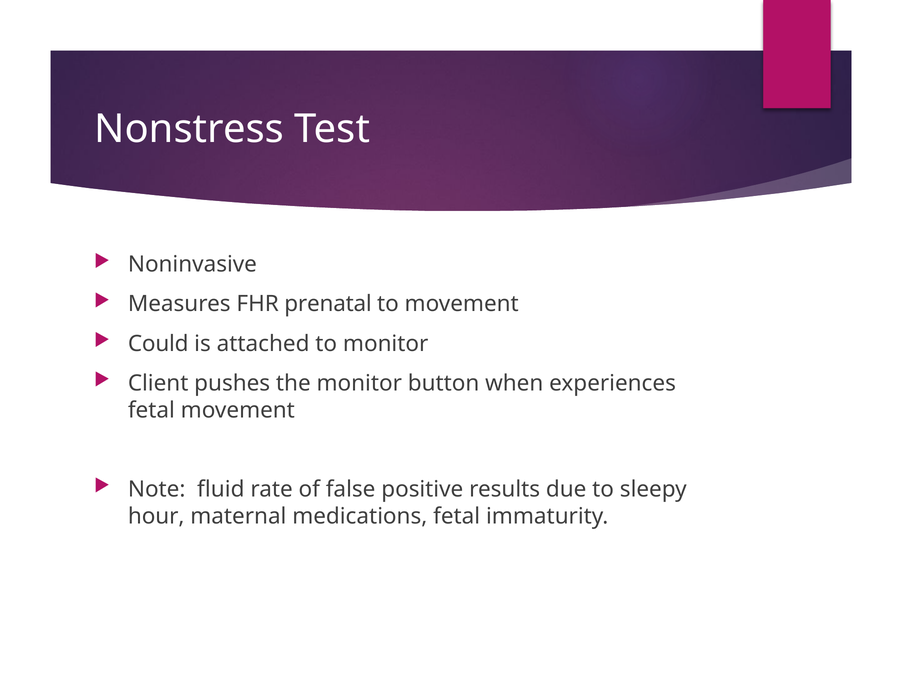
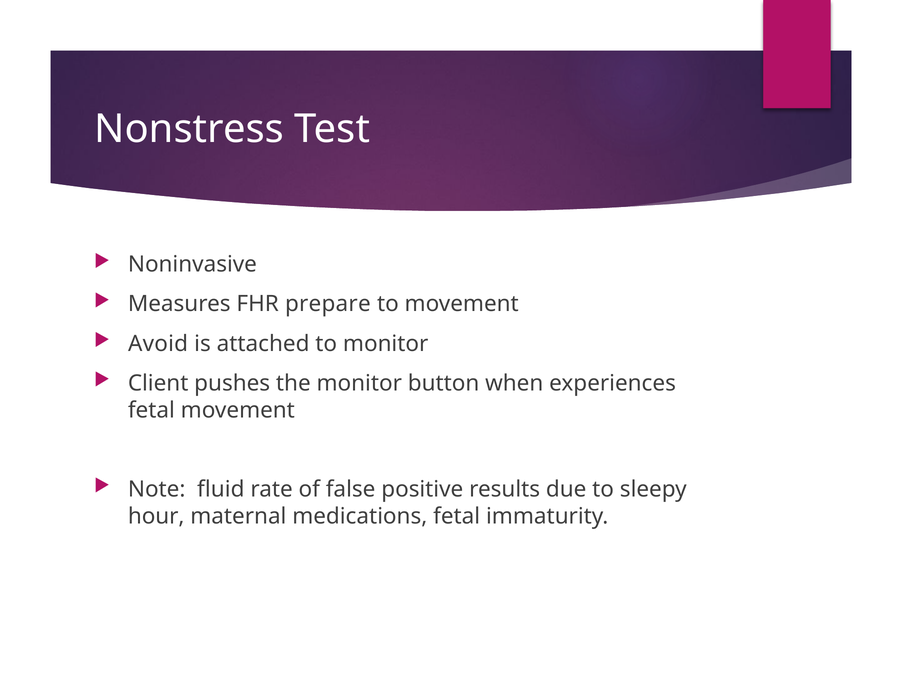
prenatal: prenatal -> prepare
Could: Could -> Avoid
